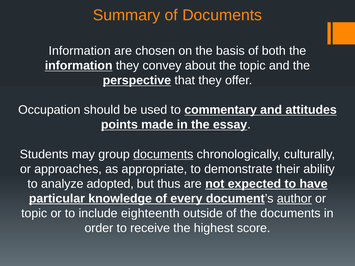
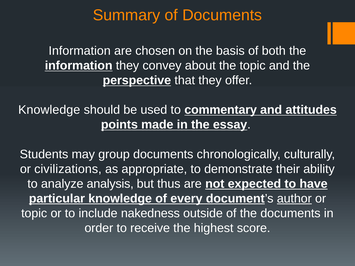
Occupation at (49, 110): Occupation -> Knowledge
documents at (163, 154) underline: present -> none
approaches: approaches -> civilizations
adopted: adopted -> analysis
eighteenth: eighteenth -> nakedness
